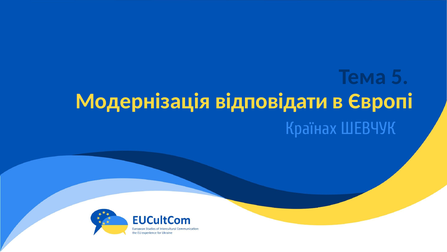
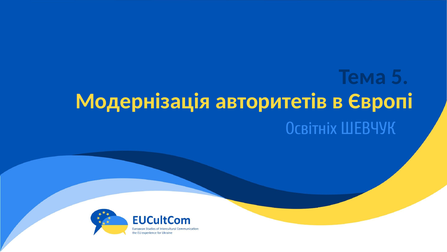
відповідати: відповідати -> авторитетів
Країнах: Країнах -> Освітніх
